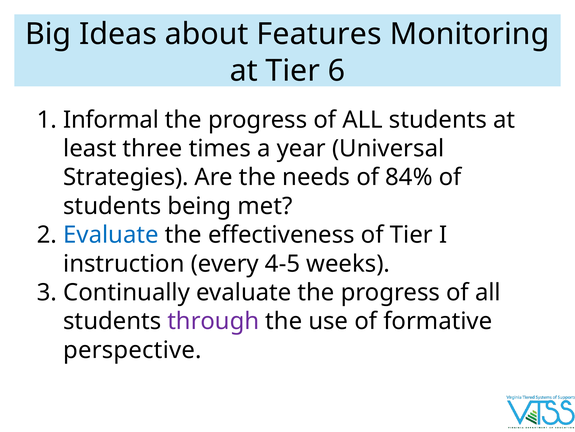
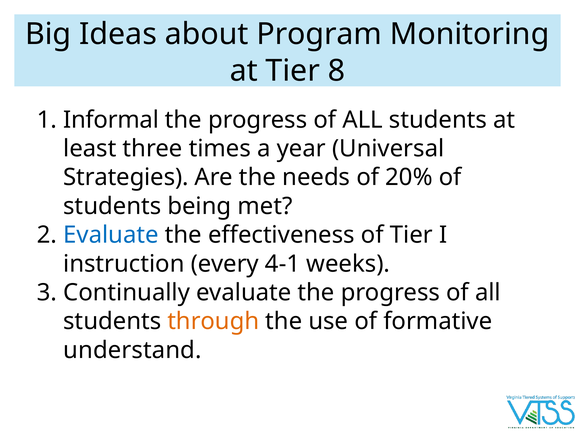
Features: Features -> Program
6: 6 -> 8
84%: 84% -> 20%
4-5: 4-5 -> 4-1
through colour: purple -> orange
perspective: perspective -> understand
